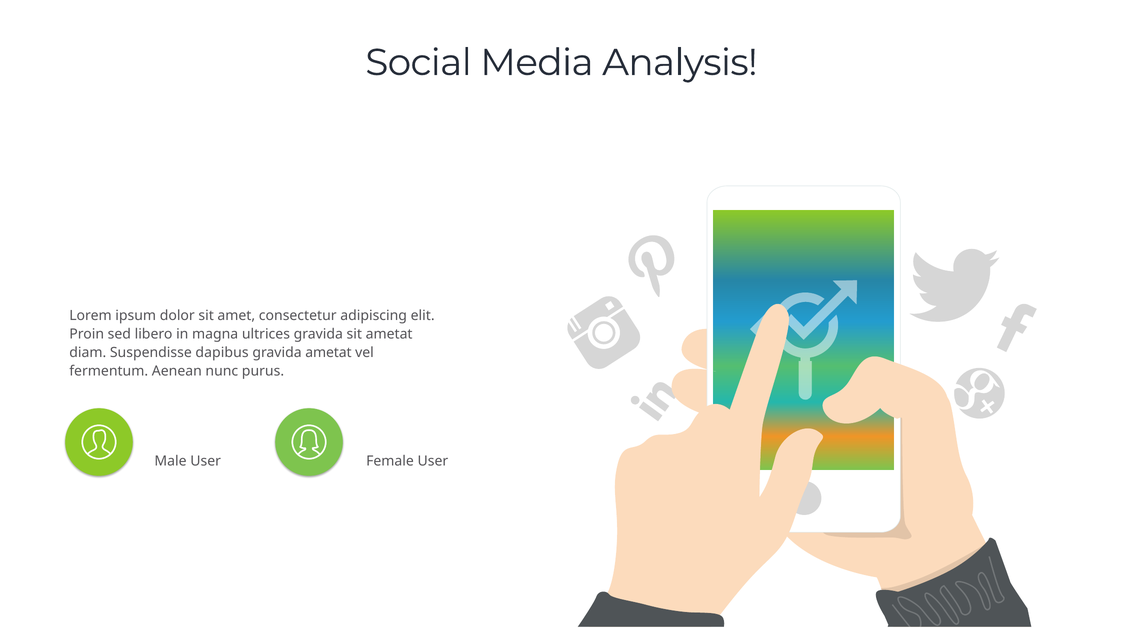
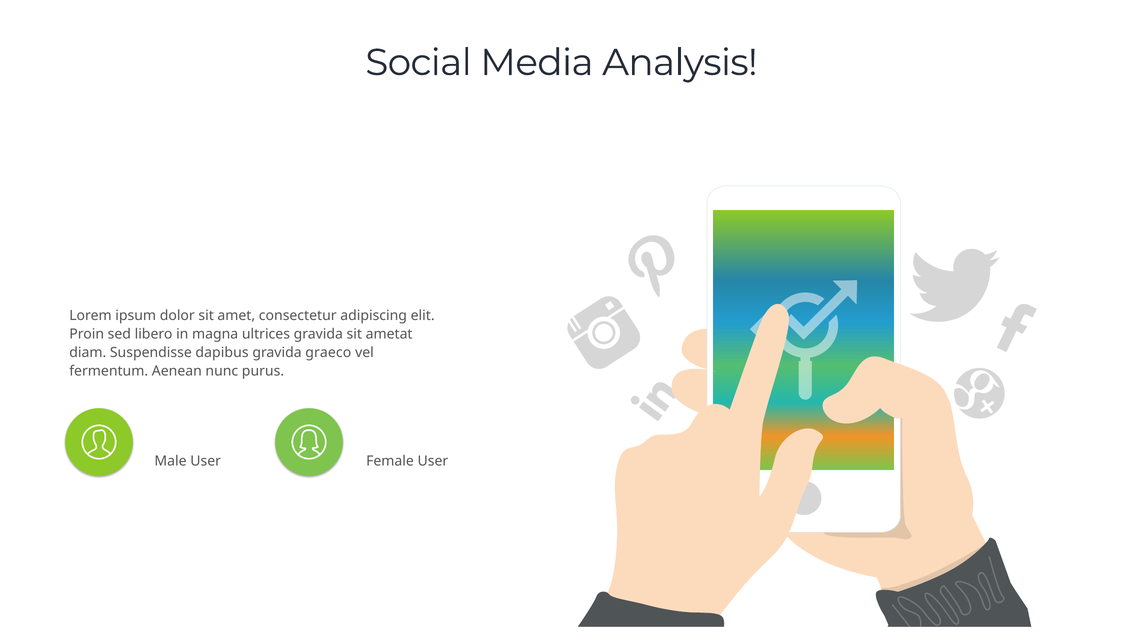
gravida ametat: ametat -> graeco
